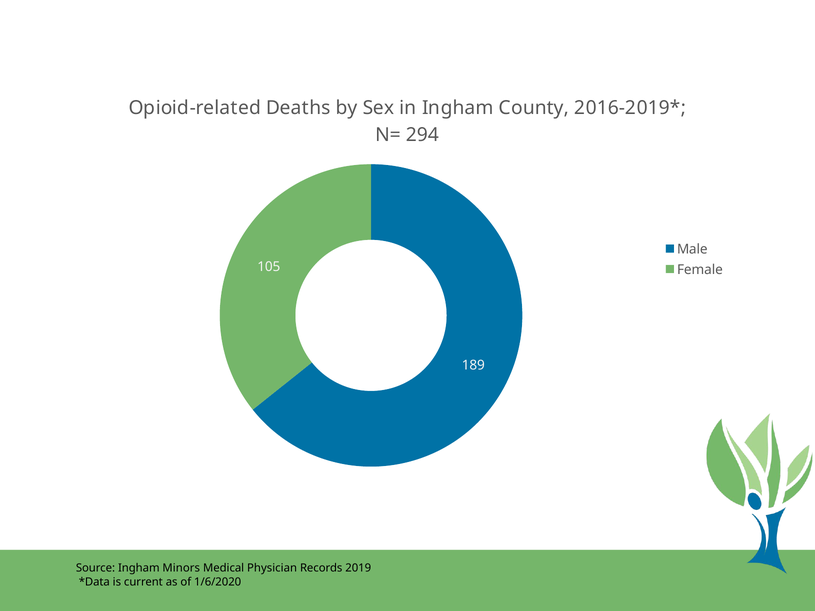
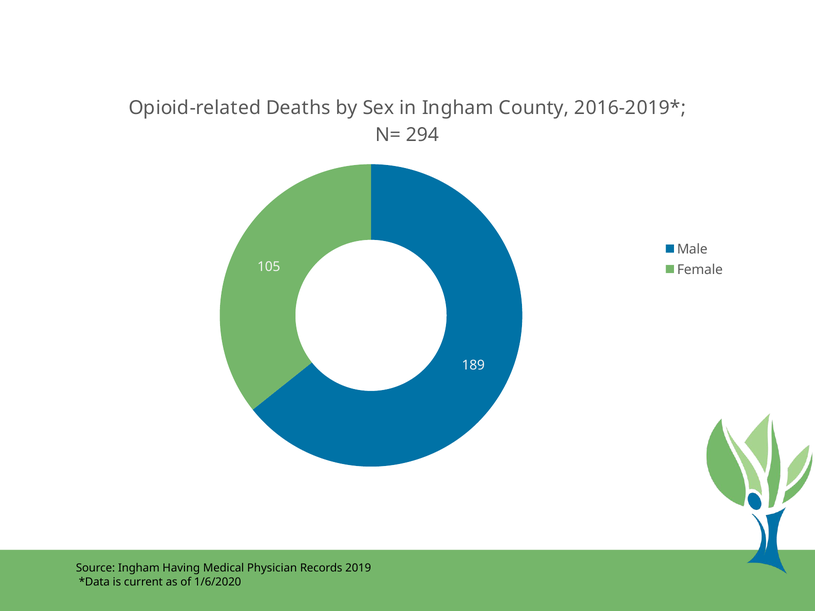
Minors: Minors -> Having
